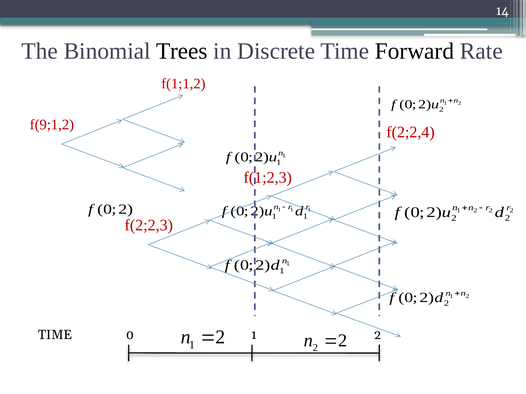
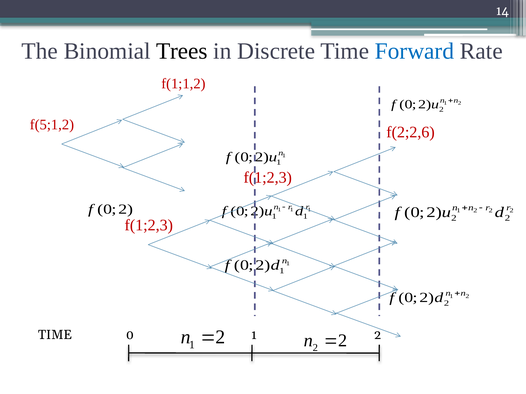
Forward colour: black -> blue
f(9;1,2: f(9;1,2 -> f(5;1,2
f(2;2,4: f(2;2,4 -> f(2;2,6
f(2;2,3 at (149, 226): f(2;2,3 -> f(1;2,3
